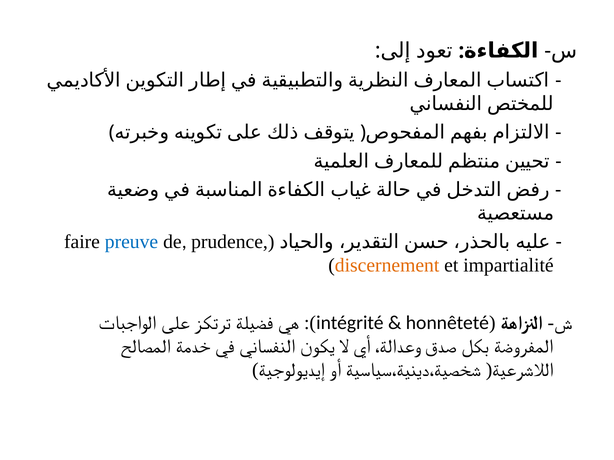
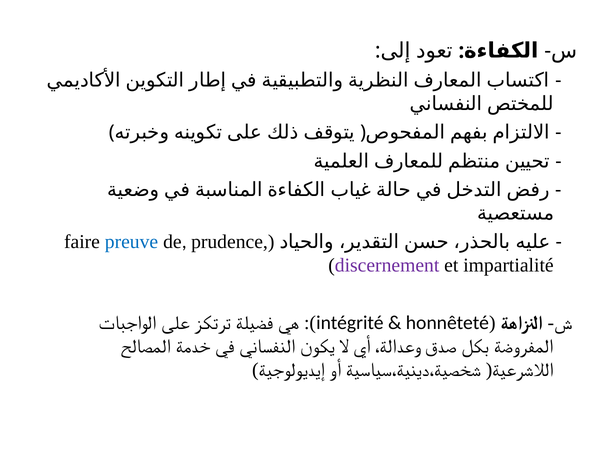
discernement colour: orange -> purple
